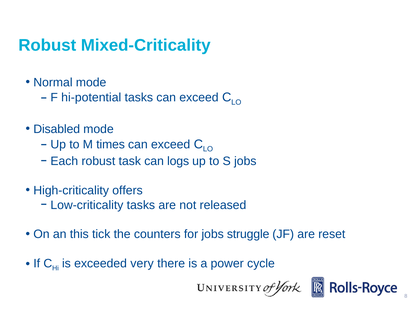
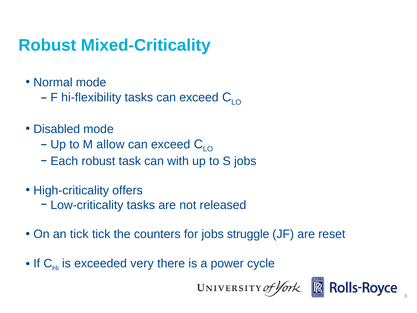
hi-potential: hi-potential -> hi-flexibility
times: times -> allow
logs: logs -> with
an this: this -> tick
